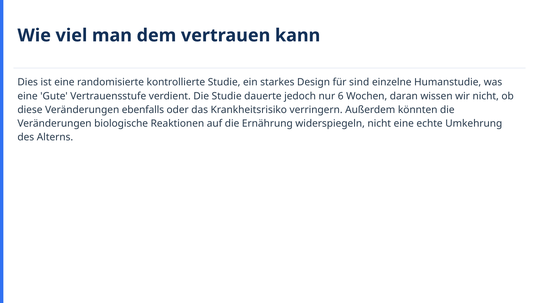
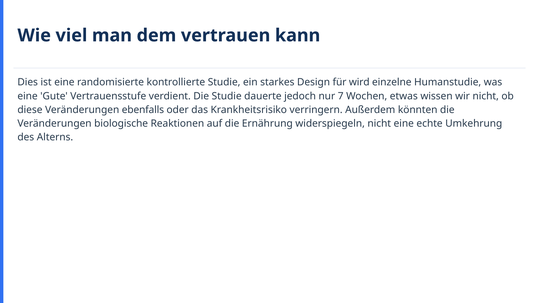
sind: sind -> wird
6: 6 -> 7
daran: daran -> etwas
